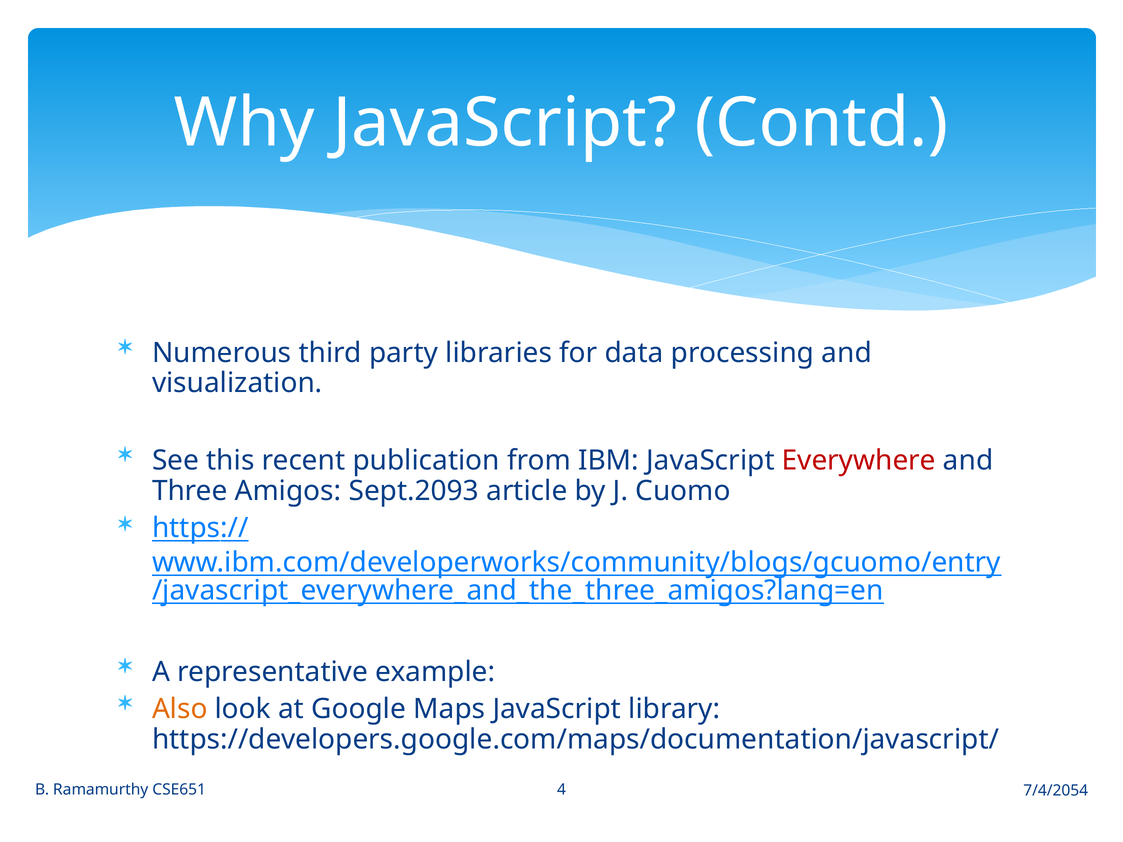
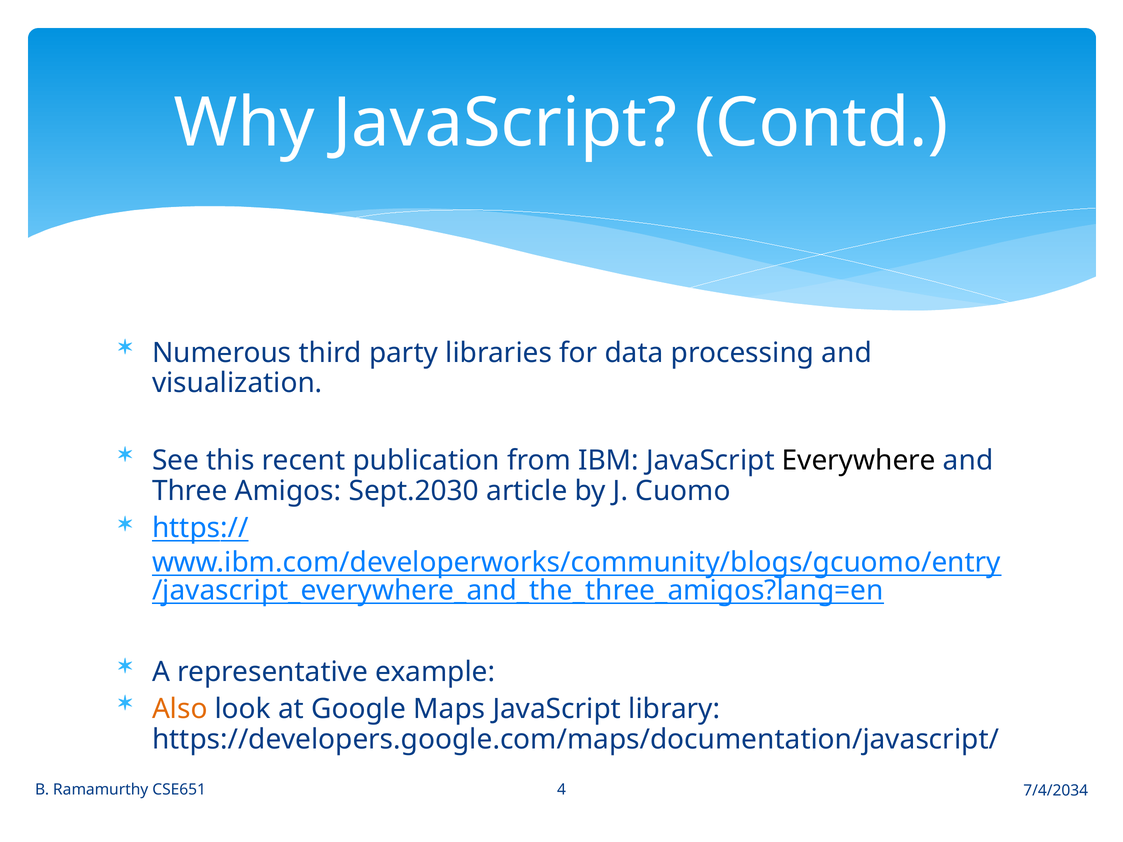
Everywhere colour: red -> black
Sept.2093: Sept.2093 -> Sept.2030
7/4/2054: 7/4/2054 -> 7/4/2034
